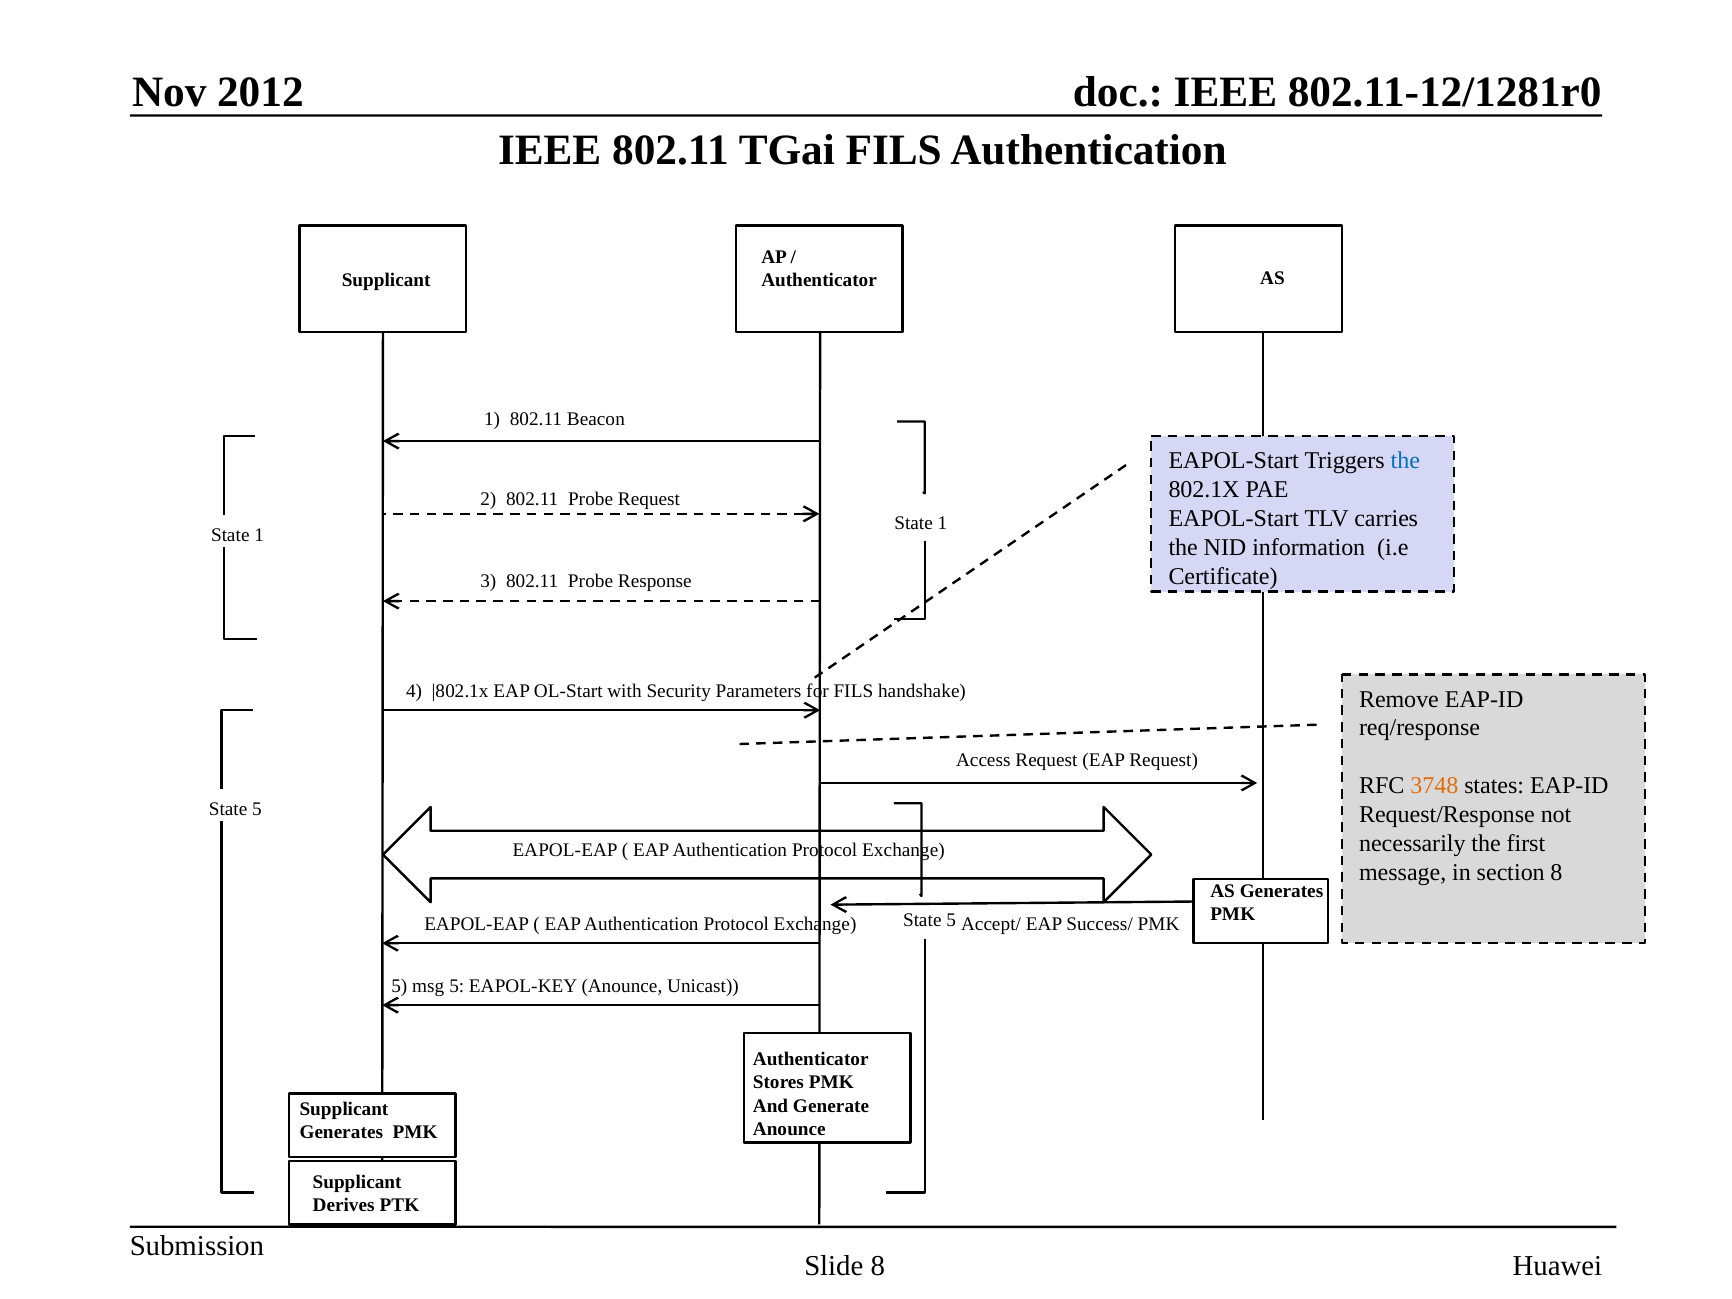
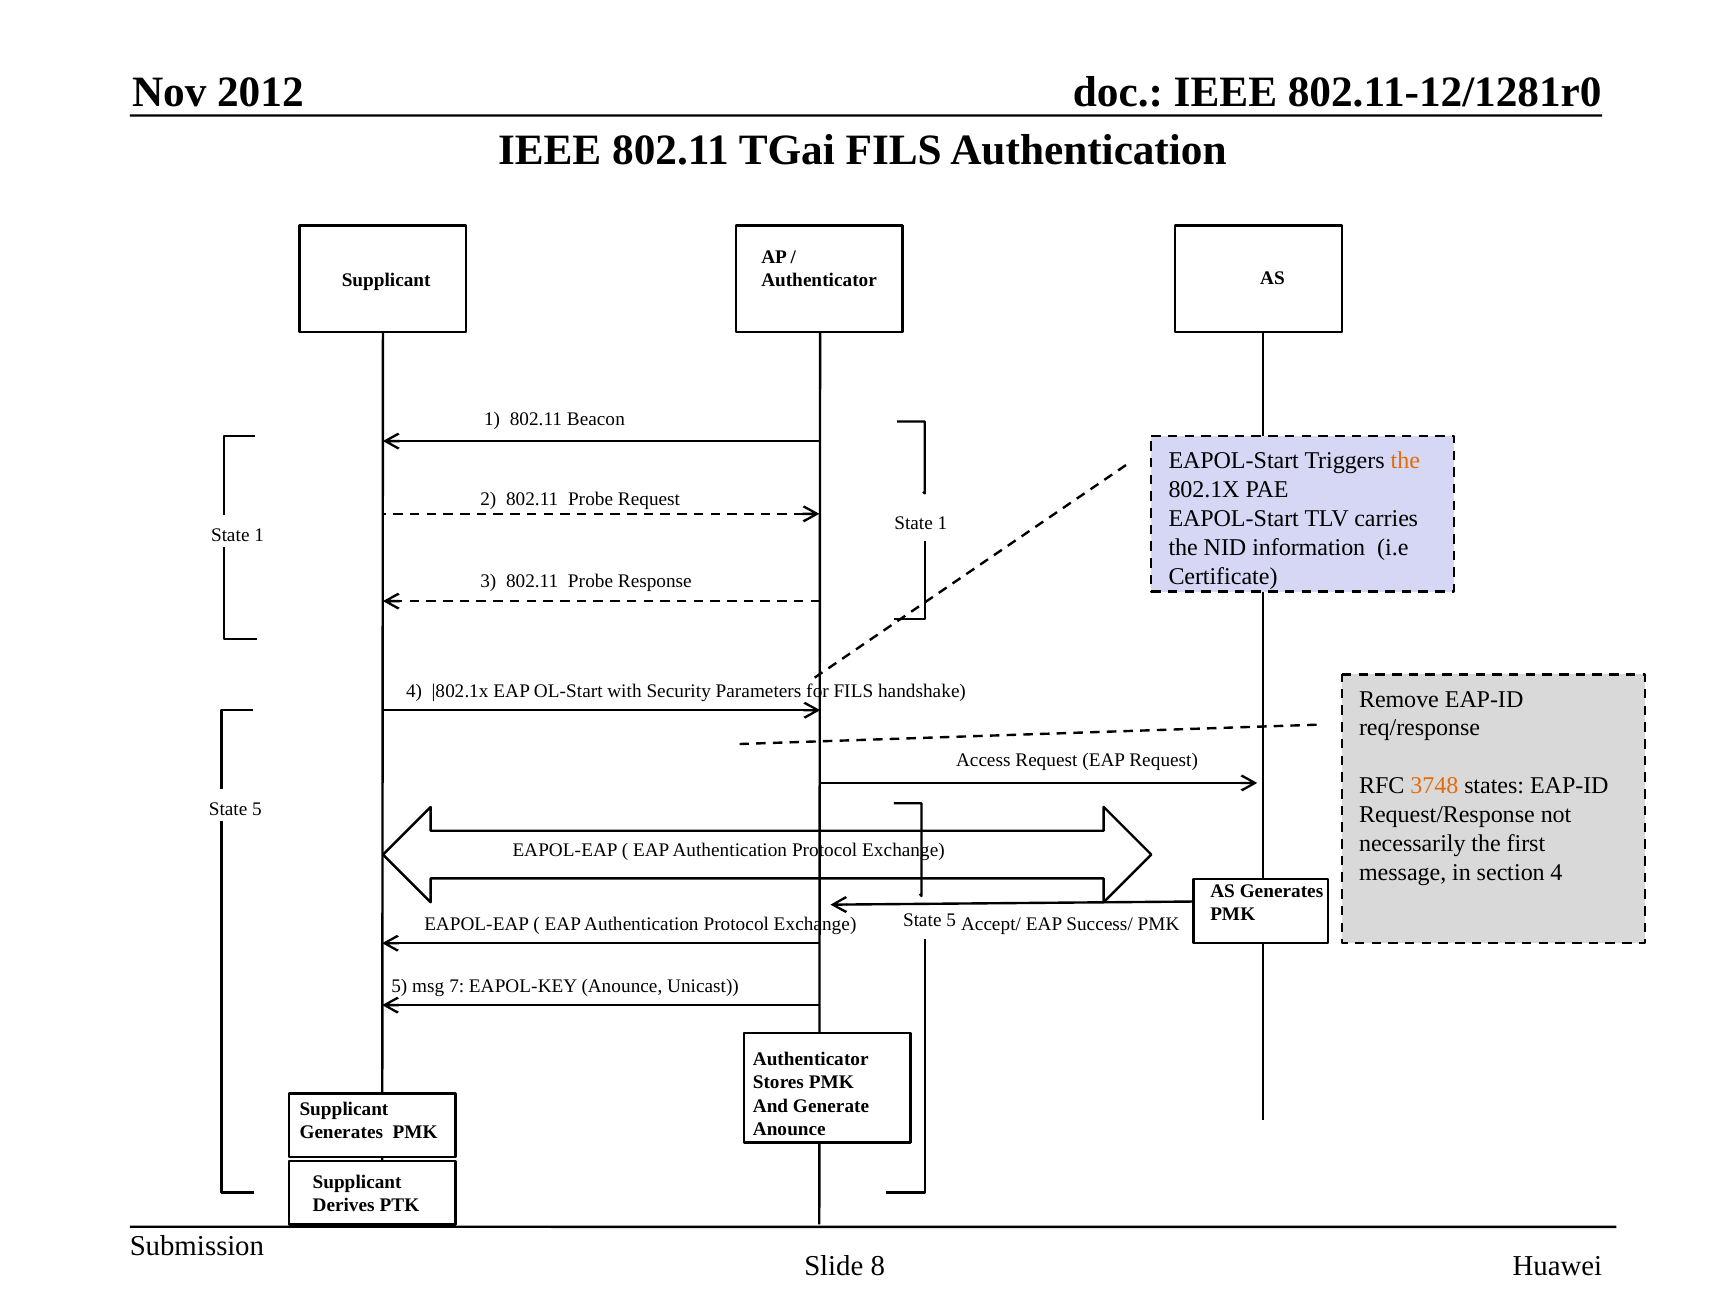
the at (1405, 461) colour: blue -> orange
section 8: 8 -> 4
msg 5: 5 -> 7
